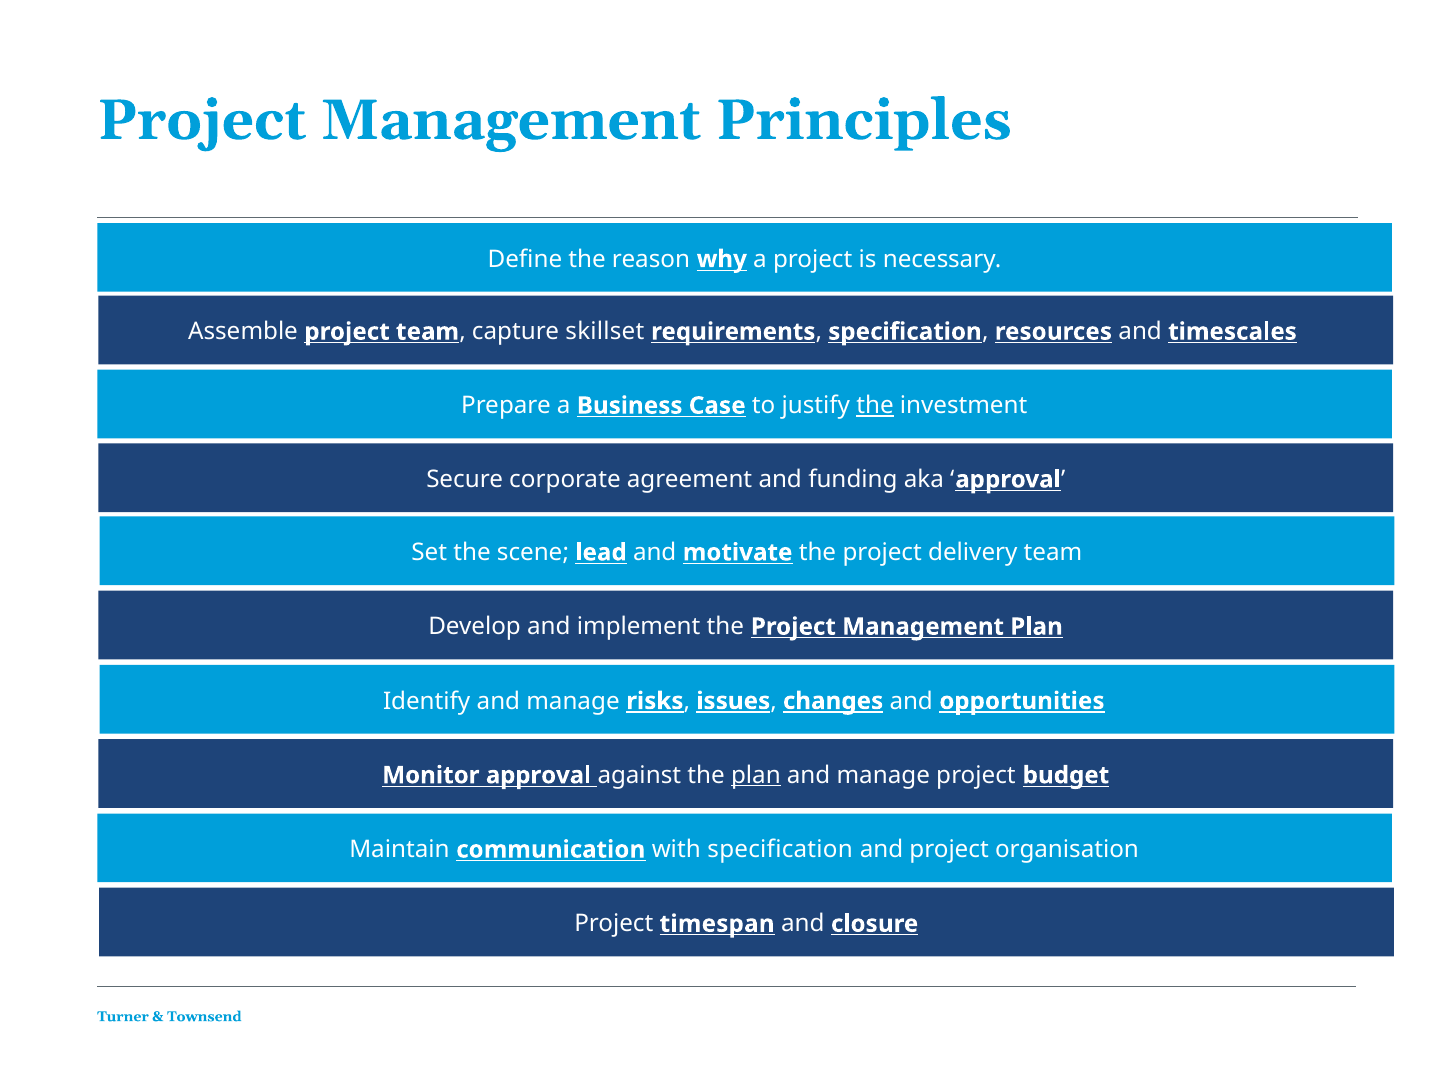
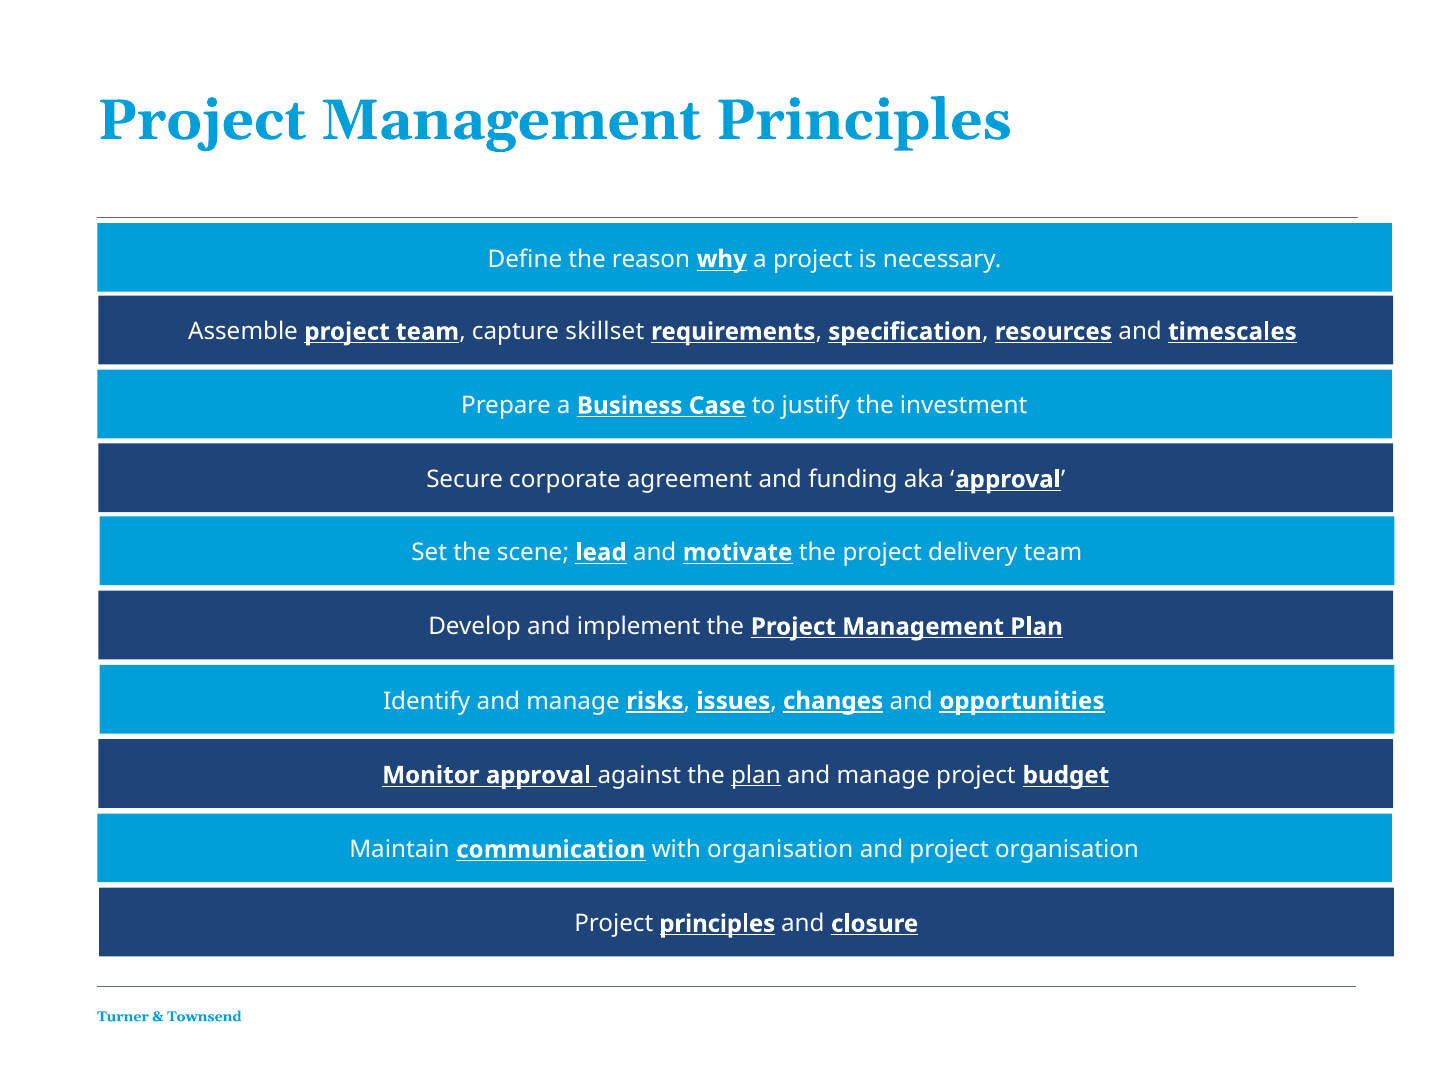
the at (875, 406) underline: present -> none
with specification: specification -> organisation
Project timespan: timespan -> principles
